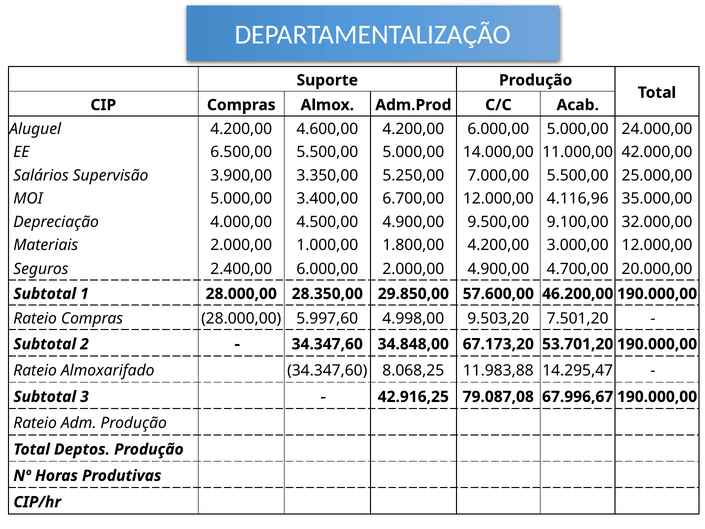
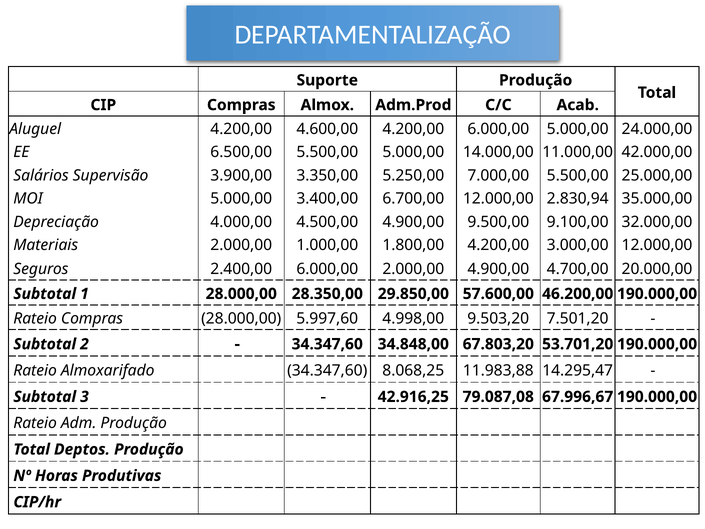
4.116,96: 4.116,96 -> 2.830,94
67.173,20: 67.173,20 -> 67.803,20
